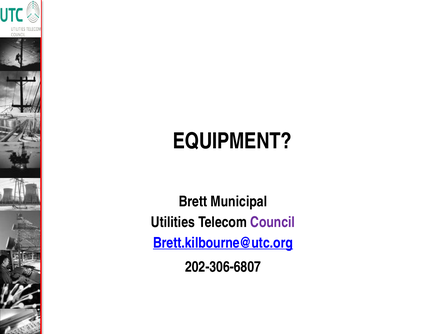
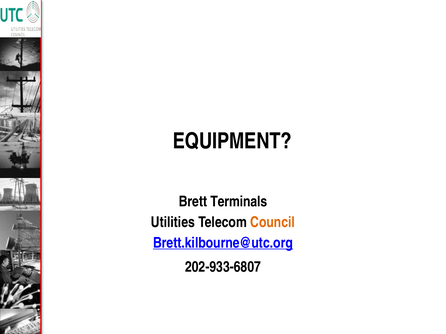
Municipal: Municipal -> Terminals
Council colour: purple -> orange
202-306-6807: 202-306-6807 -> 202-933-6807
